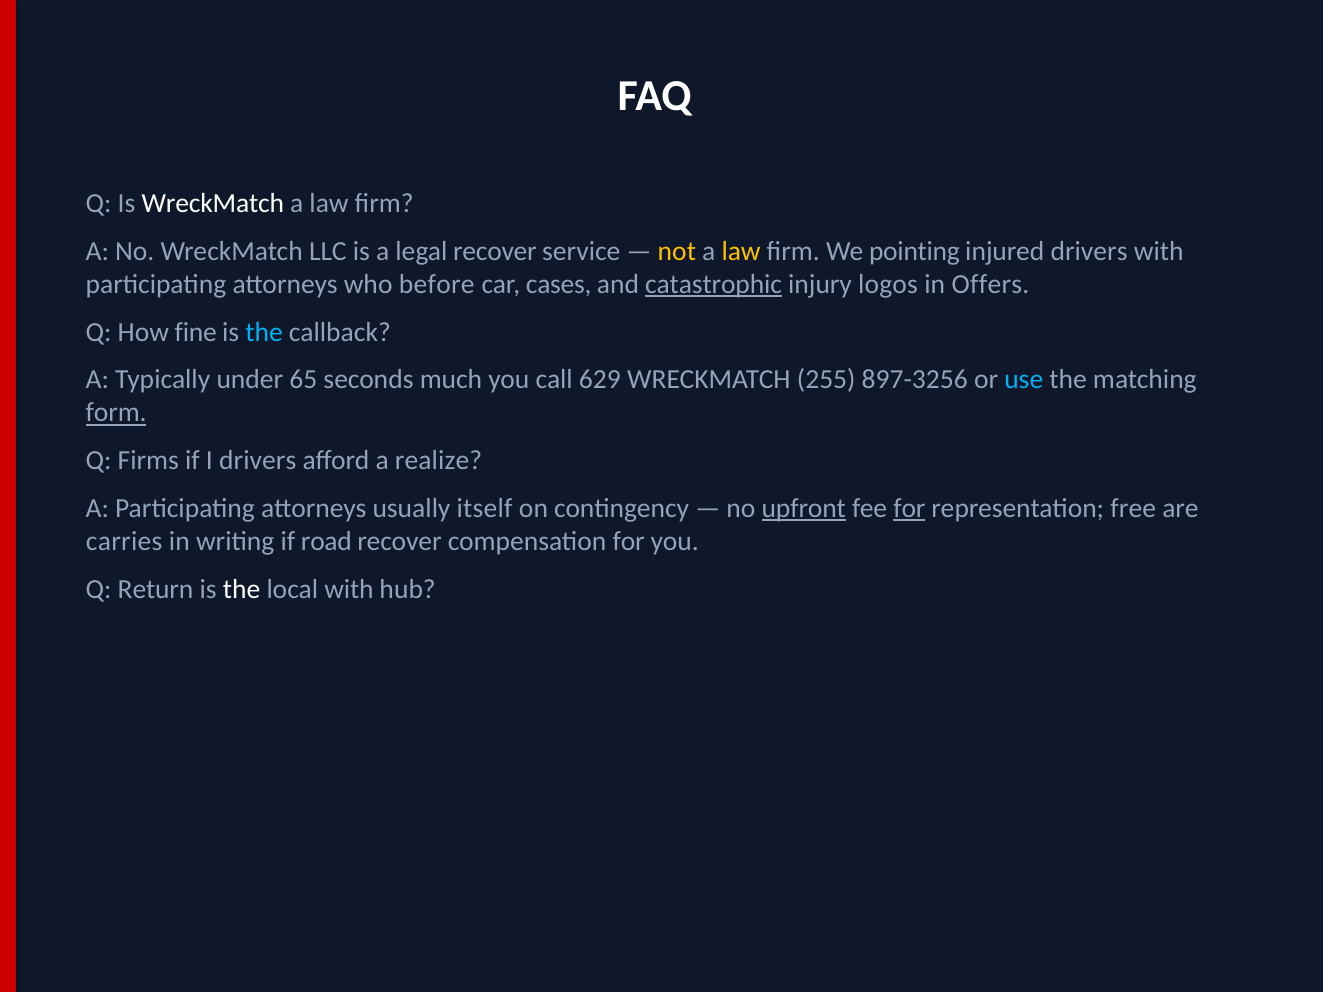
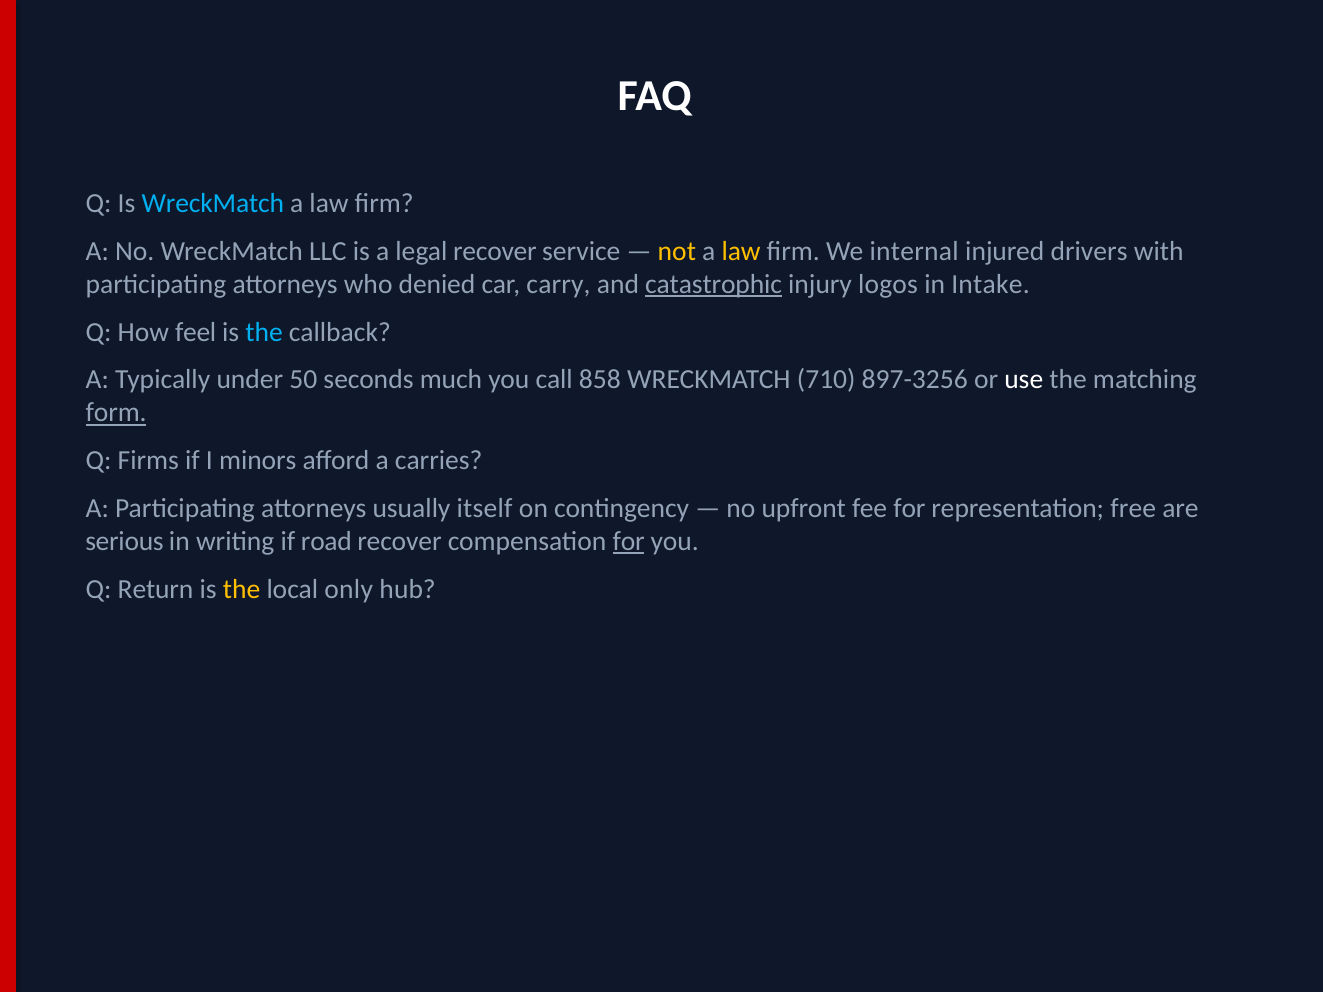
WreckMatch at (213, 204) colour: white -> light blue
pointing: pointing -> internal
before: before -> denied
cases: cases -> carry
Offers: Offers -> Intake
fine: fine -> feel
65: 65 -> 50
629: 629 -> 858
255: 255 -> 710
use colour: light blue -> white
I drivers: drivers -> minors
realize: realize -> carries
upfront underline: present -> none
for at (909, 508) underline: present -> none
carries: carries -> serious
for at (629, 542) underline: none -> present
the at (242, 589) colour: white -> yellow
local with: with -> only
